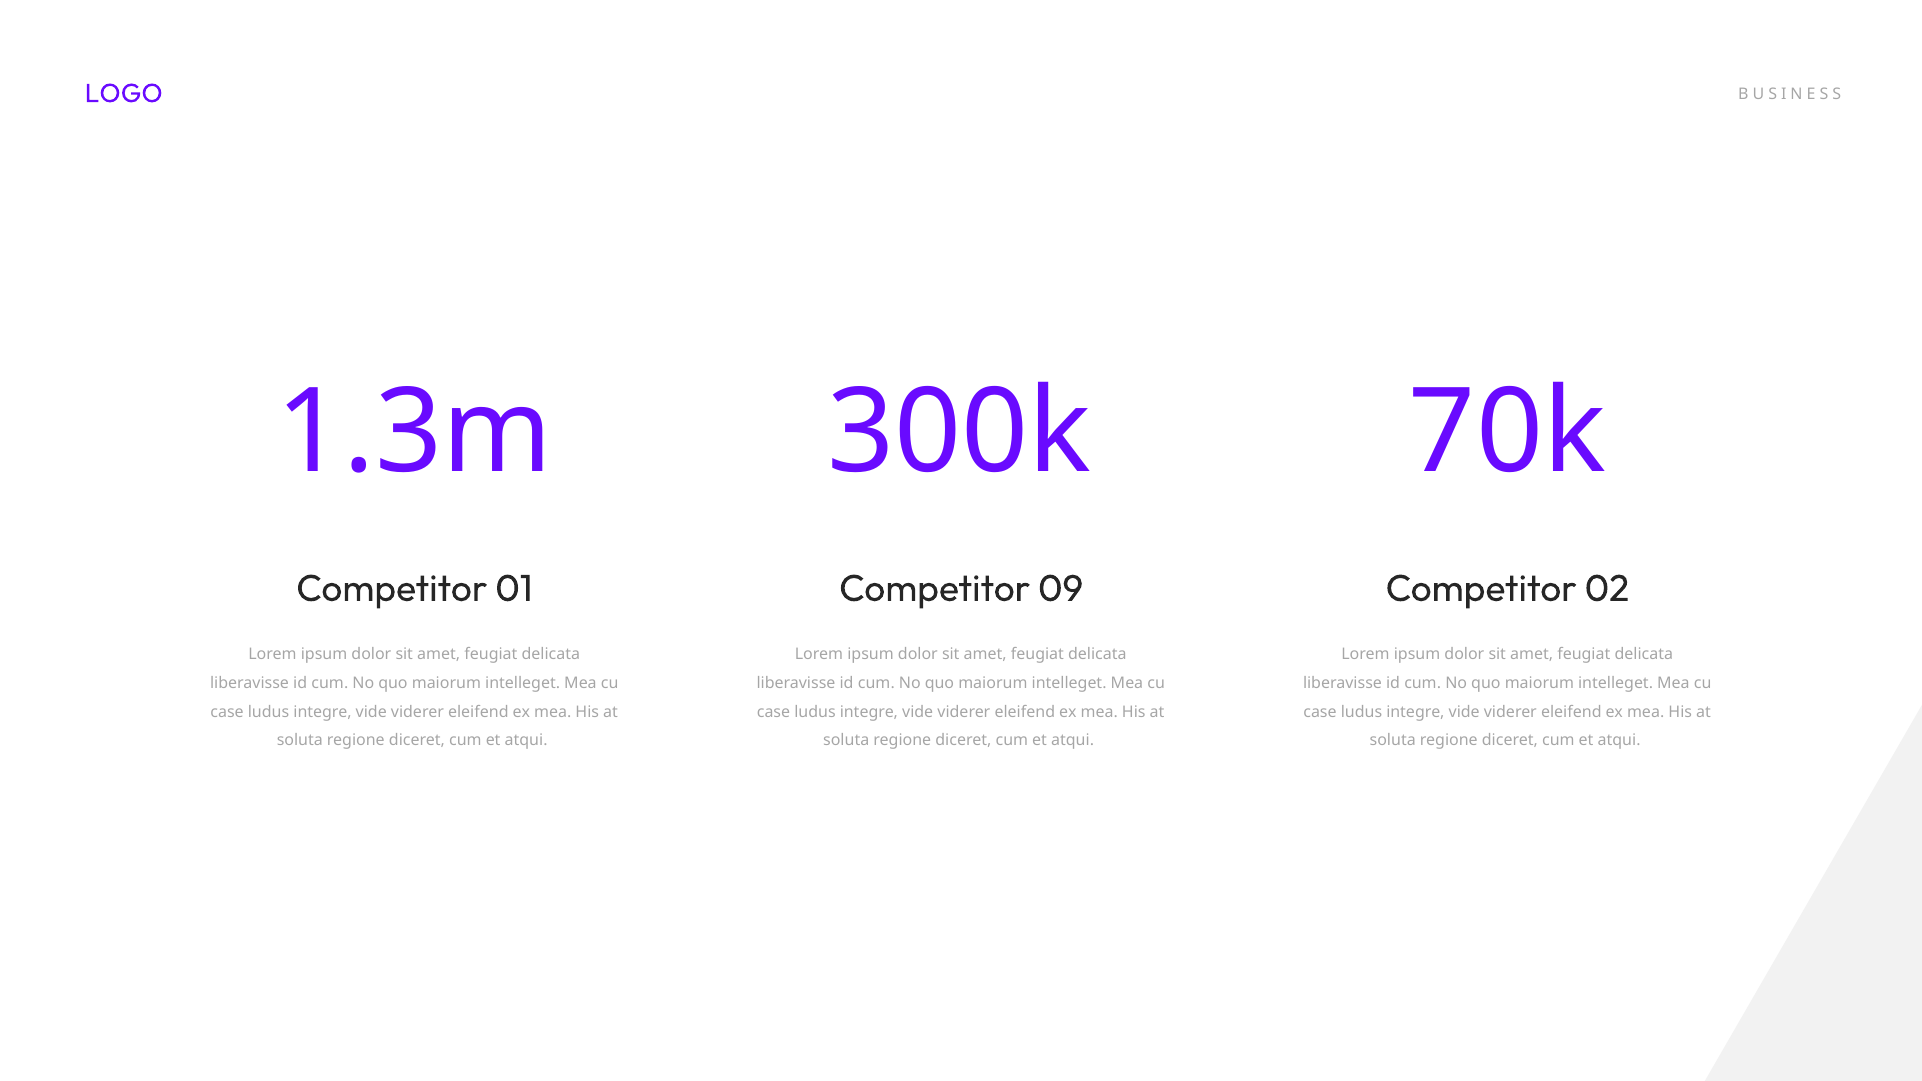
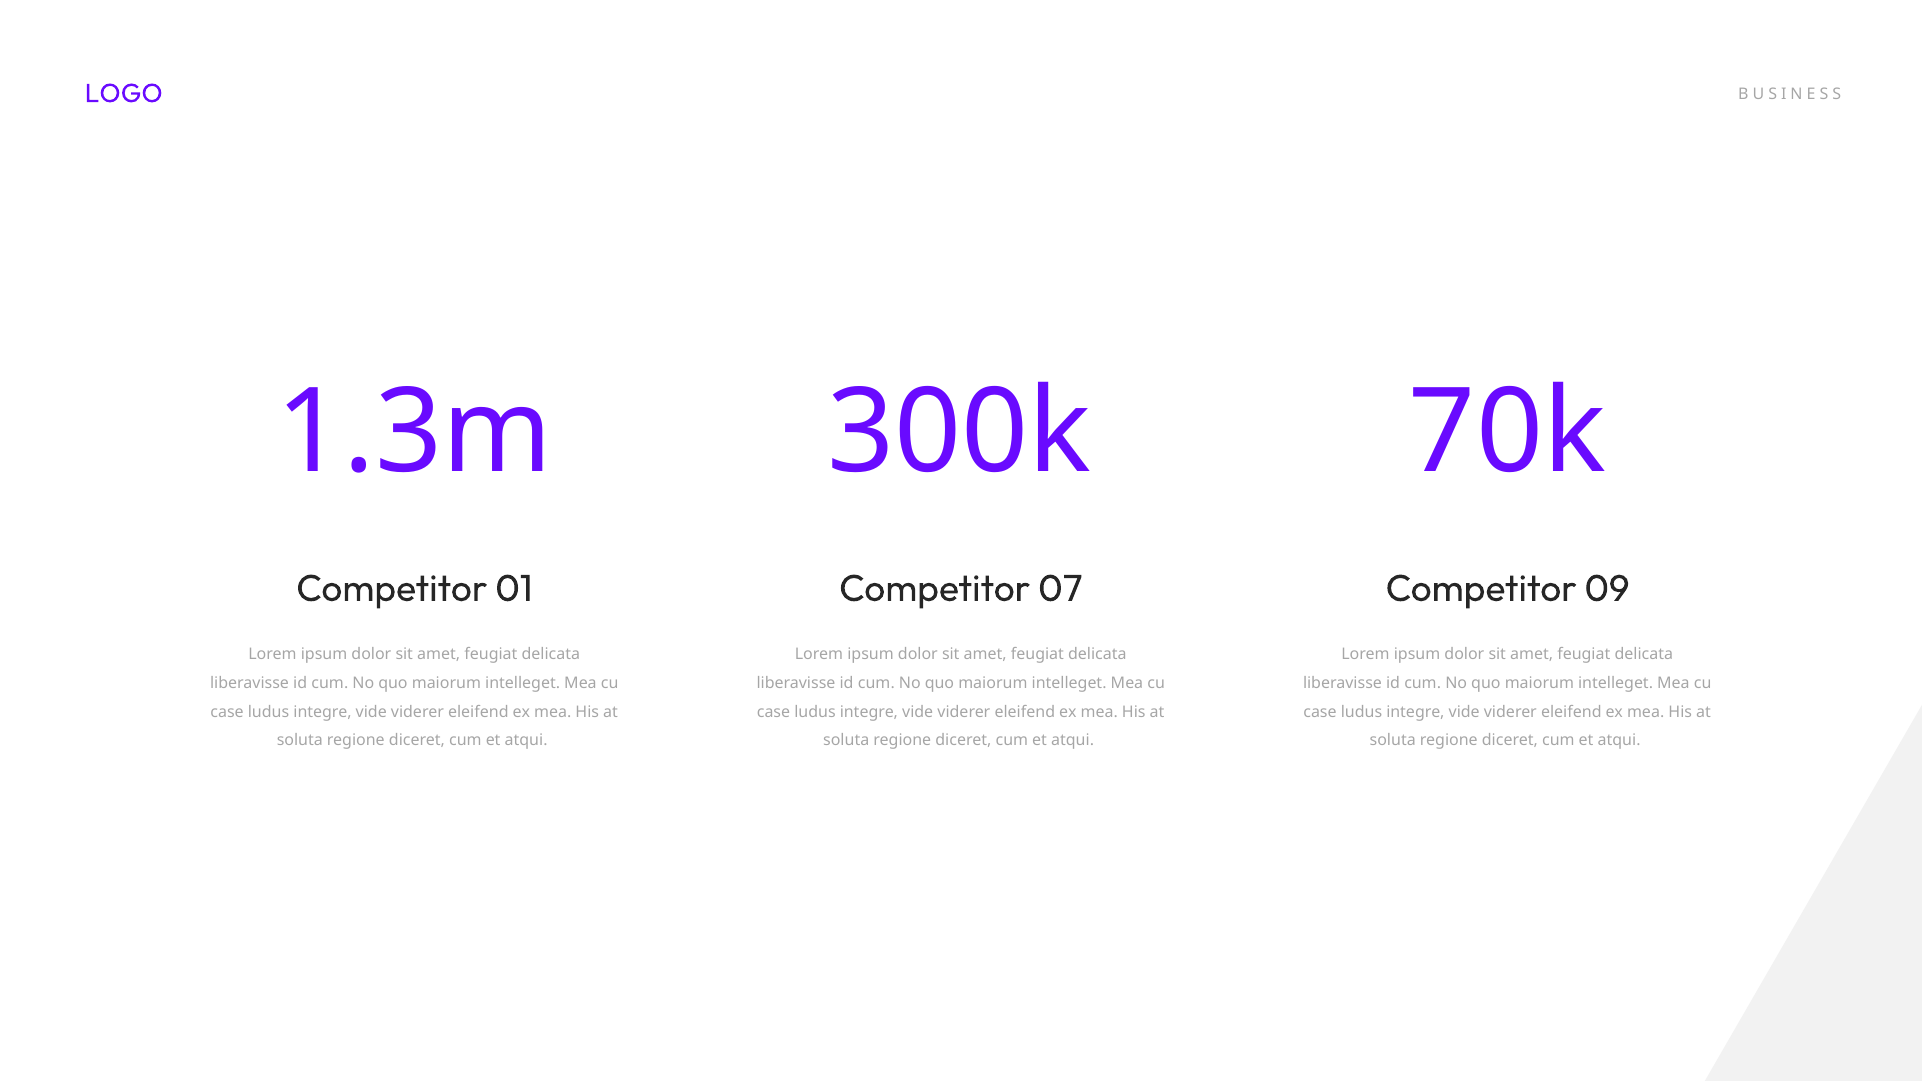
09: 09 -> 07
02: 02 -> 09
